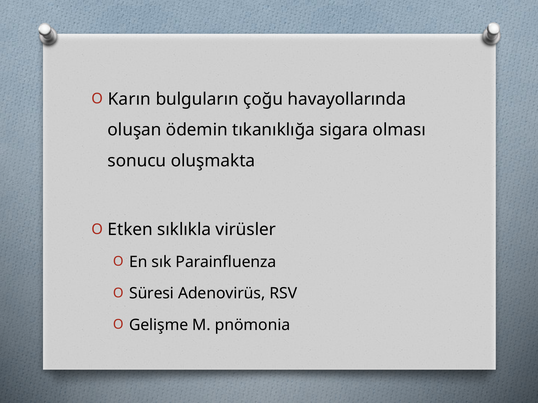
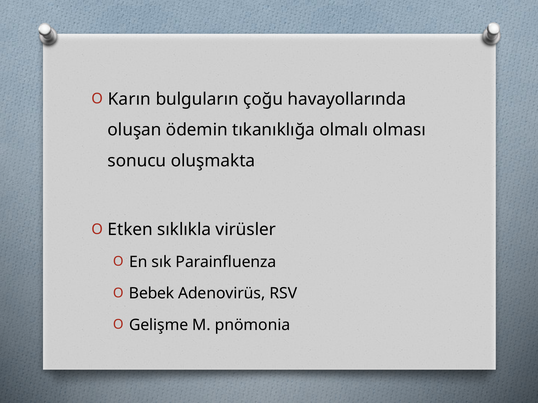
sigara: sigara -> olmalı
Süresi: Süresi -> Bebek
